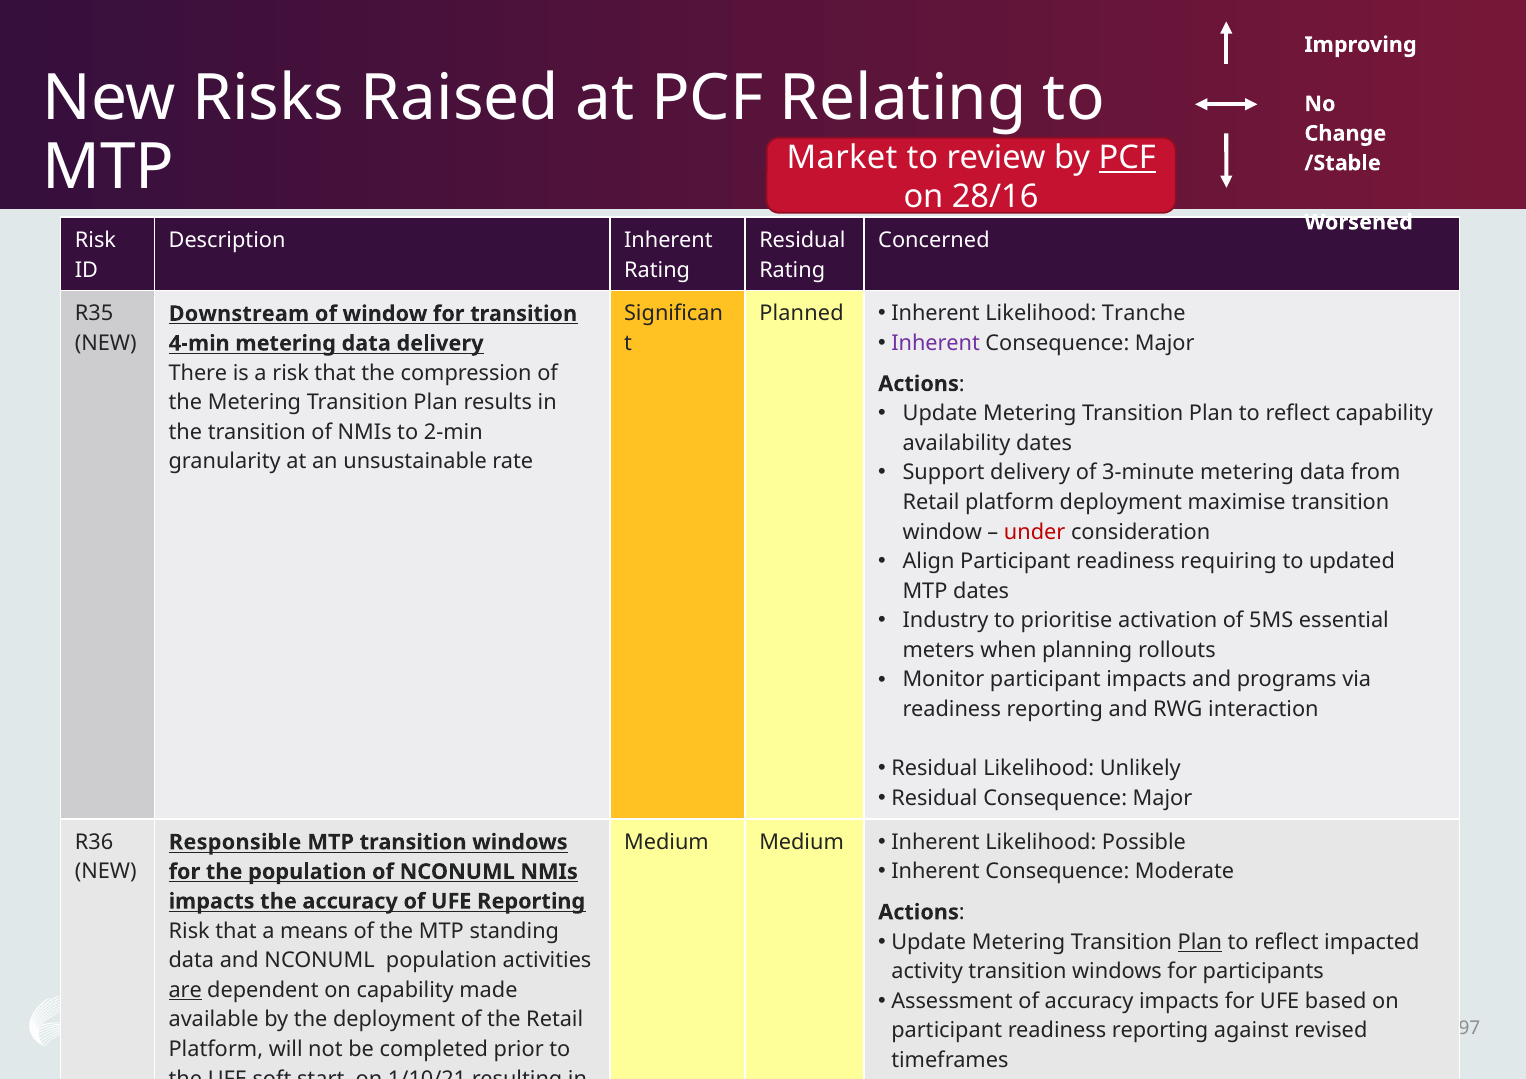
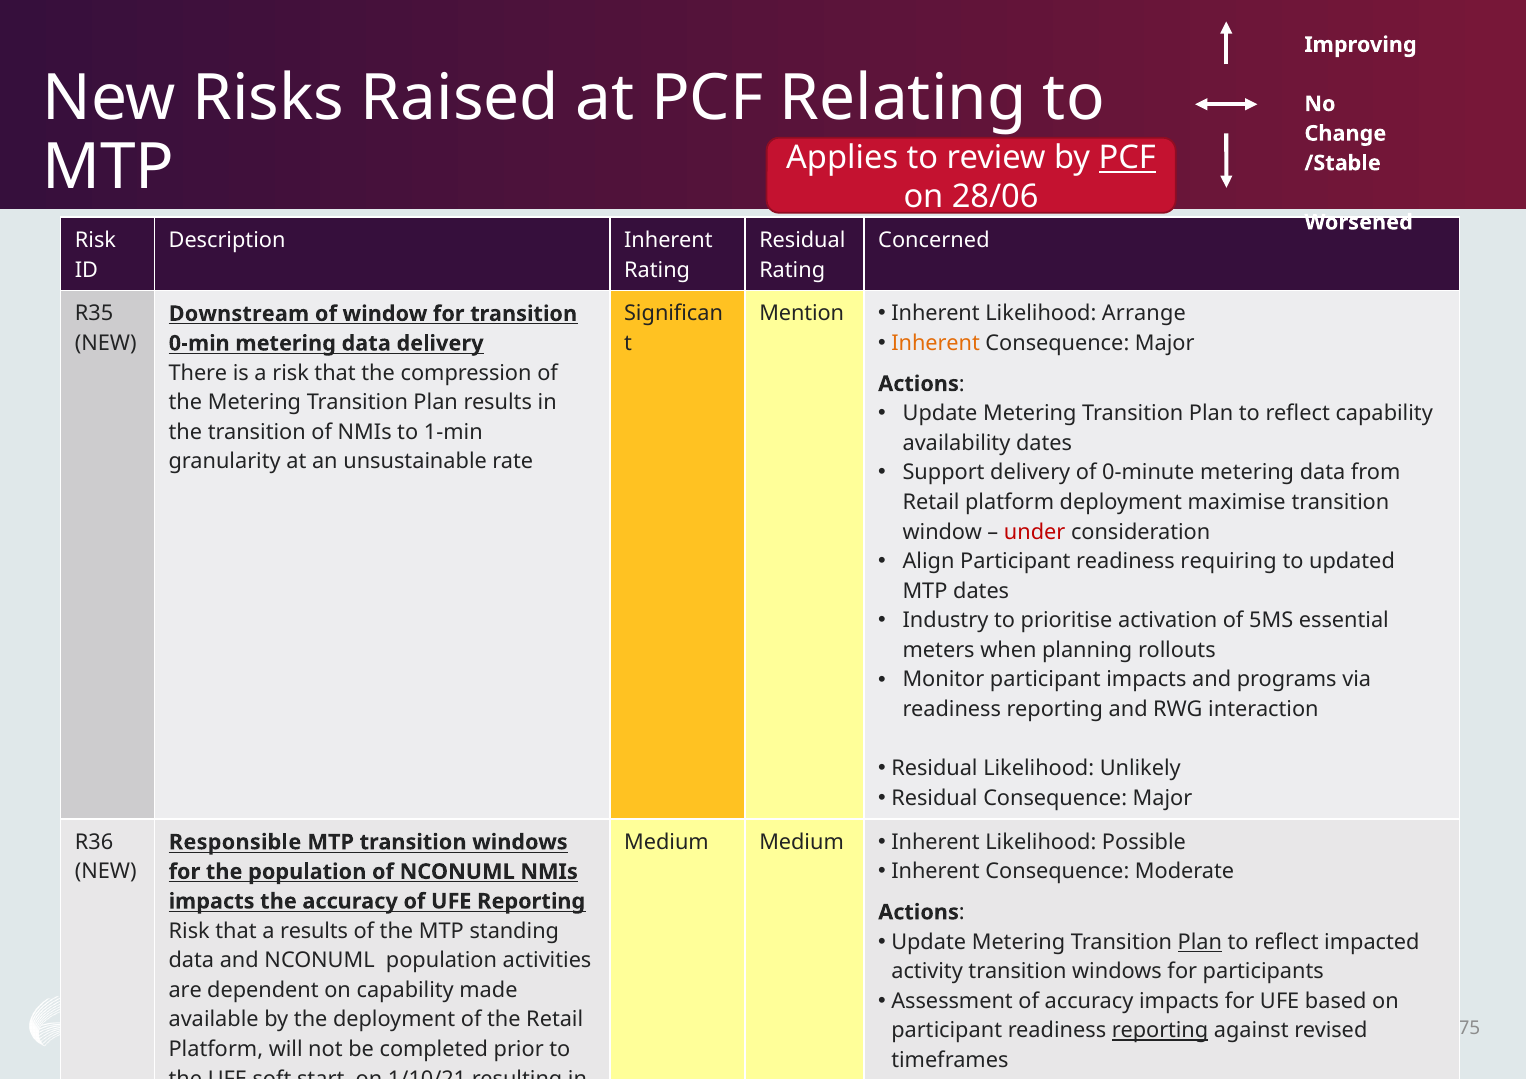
Market: Market -> Applies
28/16: 28/16 -> 28/06
Planned: Planned -> Mention
Tranche: Tranche -> Arrange
Inherent at (936, 343) colour: purple -> orange
4-min: 4-min -> 0-min
2-min: 2-min -> 1-min
3-minute: 3-minute -> 0-minute
a means: means -> results
are underline: present -> none
97: 97 -> 75
reporting at (1160, 1031) underline: none -> present
